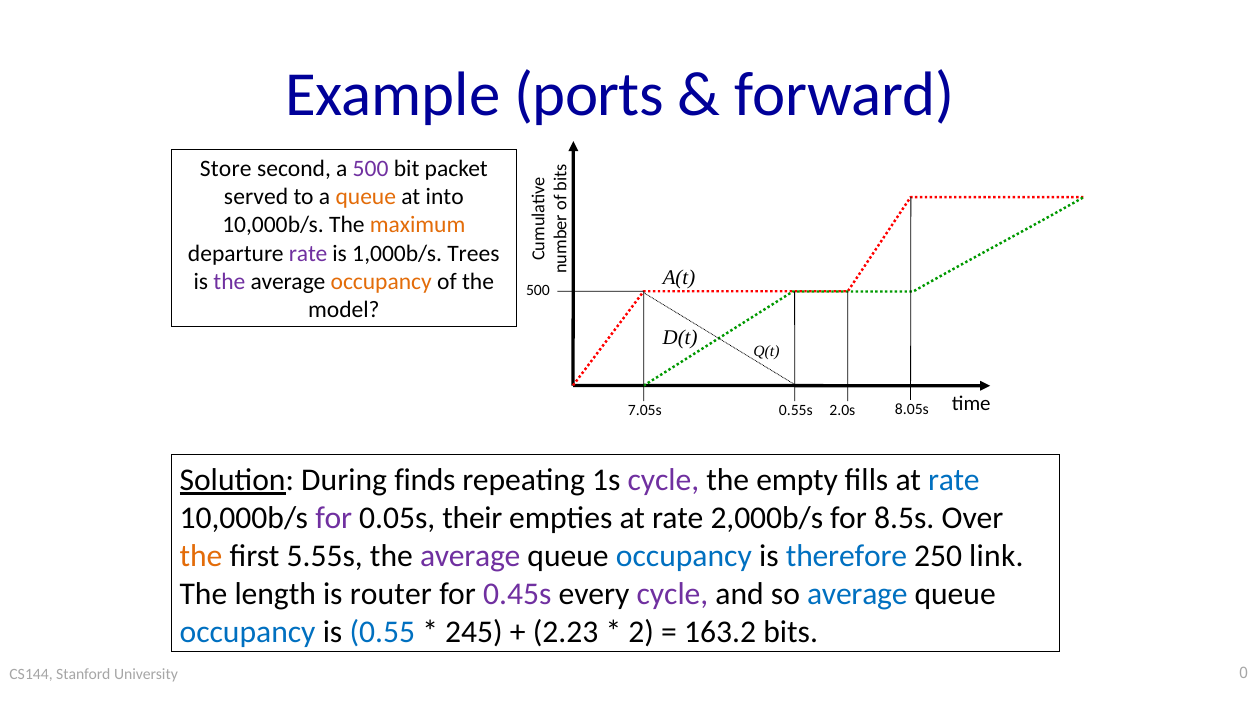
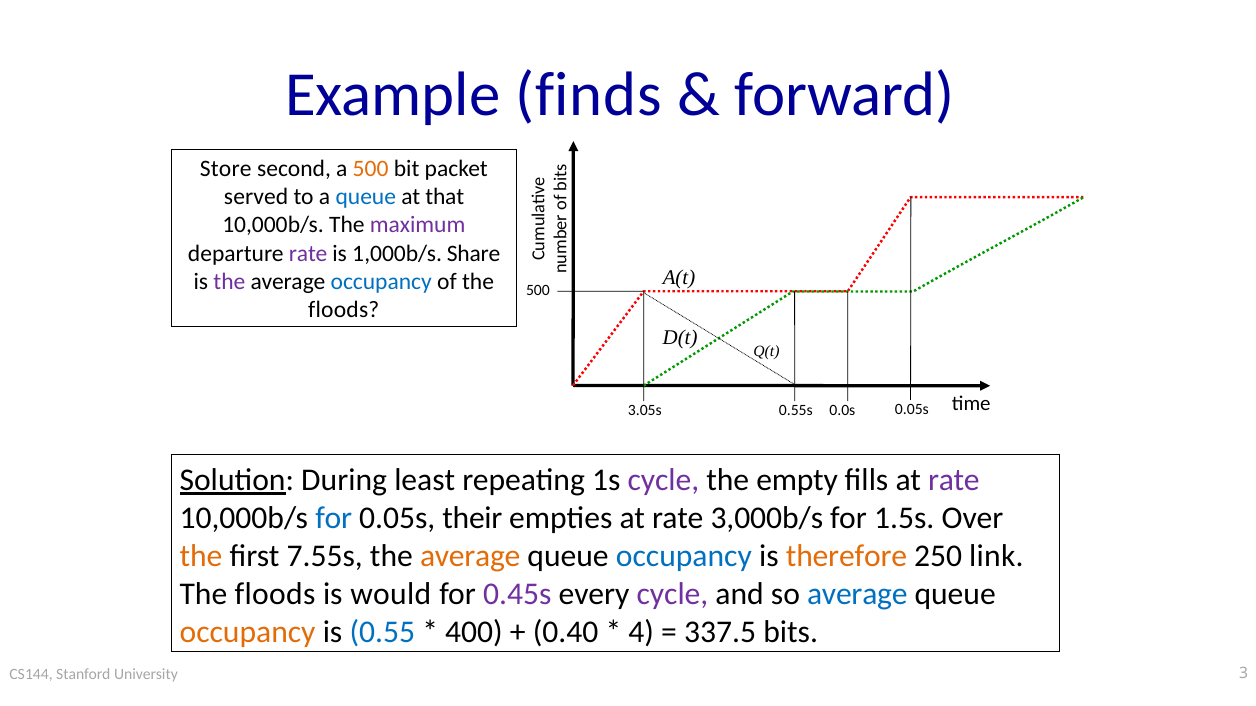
ports: ports -> finds
500 at (371, 169) colour: purple -> orange
queue at (366, 197) colour: orange -> blue
into: into -> that
maximum colour: orange -> purple
Trees: Trees -> Share
occupancy at (381, 282) colour: orange -> blue
model at (344, 310): model -> floods
8.05s at (912, 410): 8.05s -> 0.05s
7.05s: 7.05s -> 3.05s
2.0s: 2.0s -> 0.0s
finds: finds -> least
rate at (954, 480) colour: blue -> purple
for at (334, 518) colour: purple -> blue
2,000b/s: 2,000b/s -> 3,000b/s
8.5s: 8.5s -> 1.5s
5.55s: 5.55s -> 7.55s
average at (470, 556) colour: purple -> orange
therefore colour: blue -> orange
length at (275, 594): length -> floods
router: router -> would
occupancy at (248, 632) colour: blue -> orange
245: 245 -> 400
2.23: 2.23 -> 0.40
2: 2 -> 4
163.2: 163.2 -> 337.5
0: 0 -> 3
